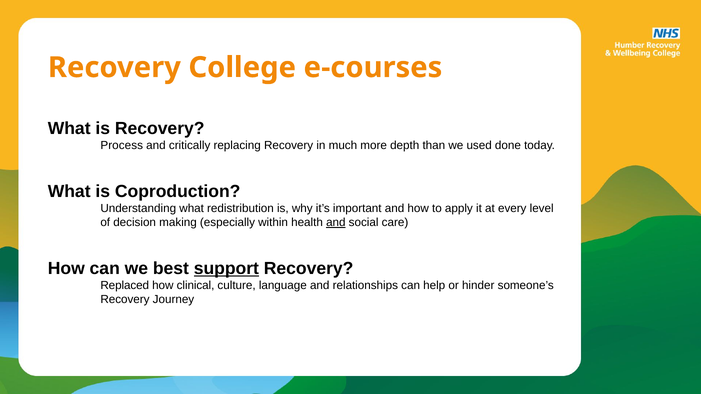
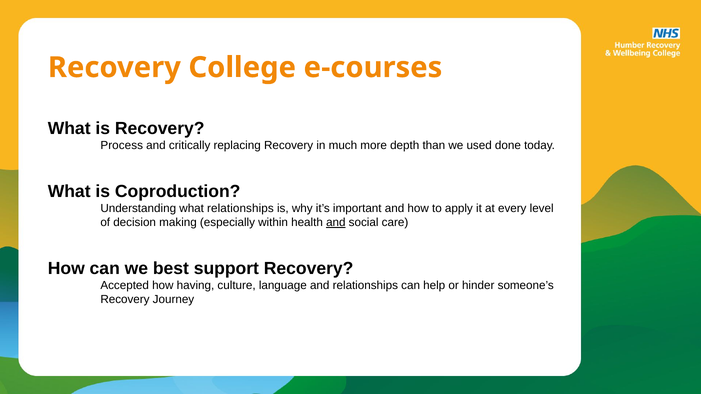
what redistribution: redistribution -> relationships
support underline: present -> none
Replaced: Replaced -> Accepted
clinical: clinical -> having
